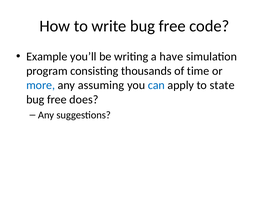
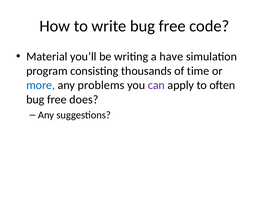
Example: Example -> Material
assuming: assuming -> problems
can colour: blue -> purple
state: state -> often
